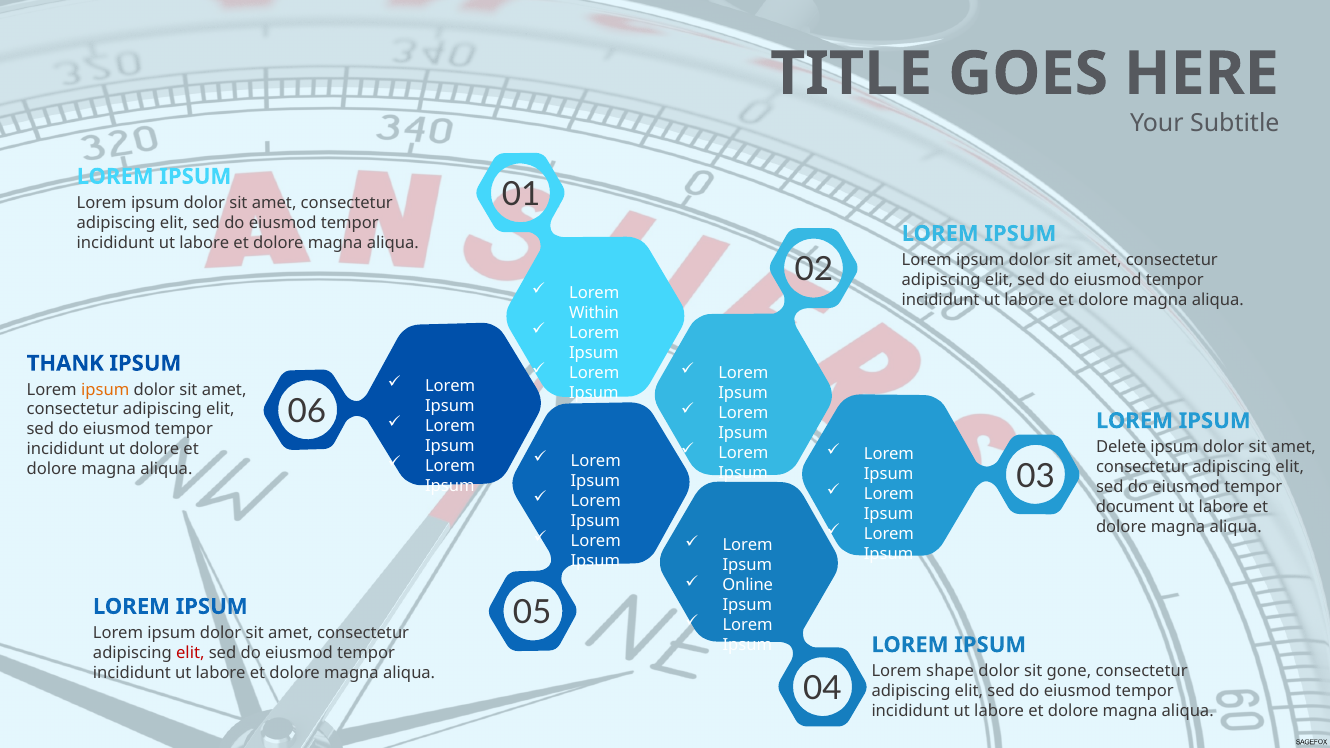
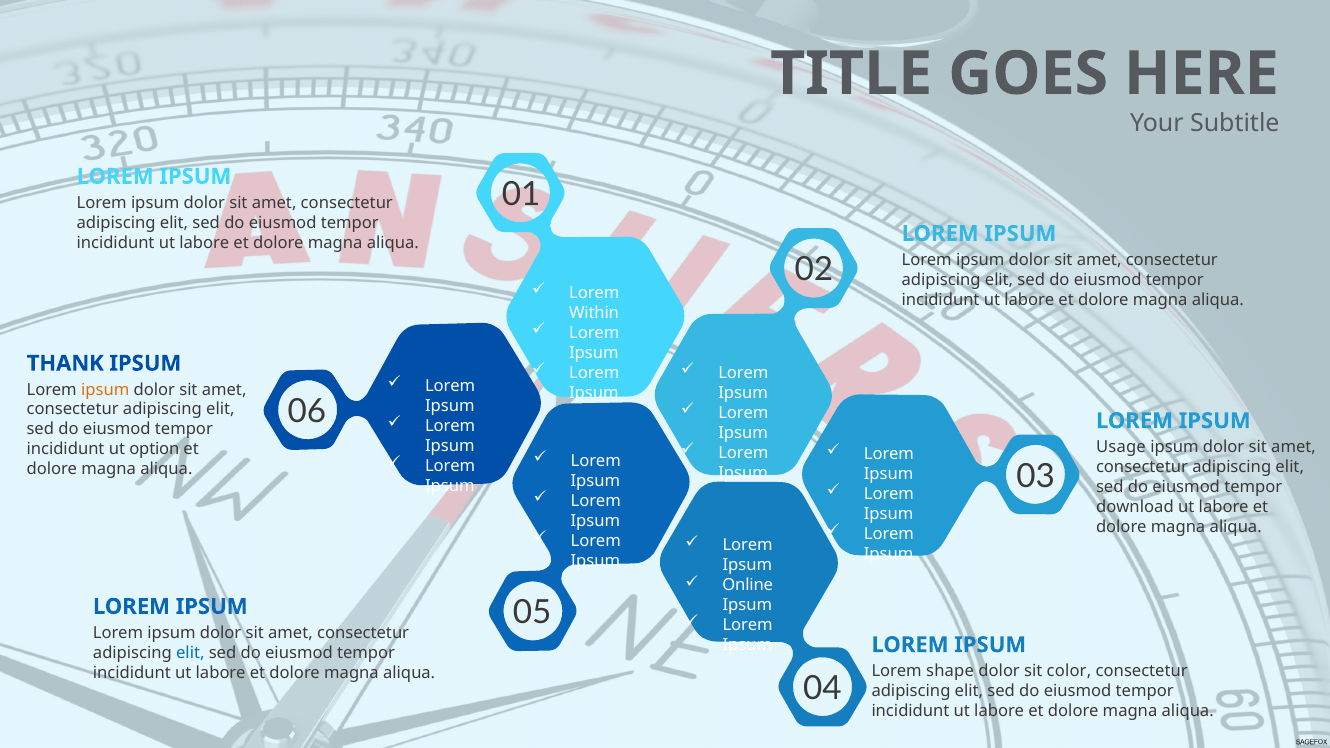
Delete: Delete -> Usage
ut dolore: dolore -> option
document: document -> download
elit at (190, 653) colour: red -> blue
gone: gone -> color
